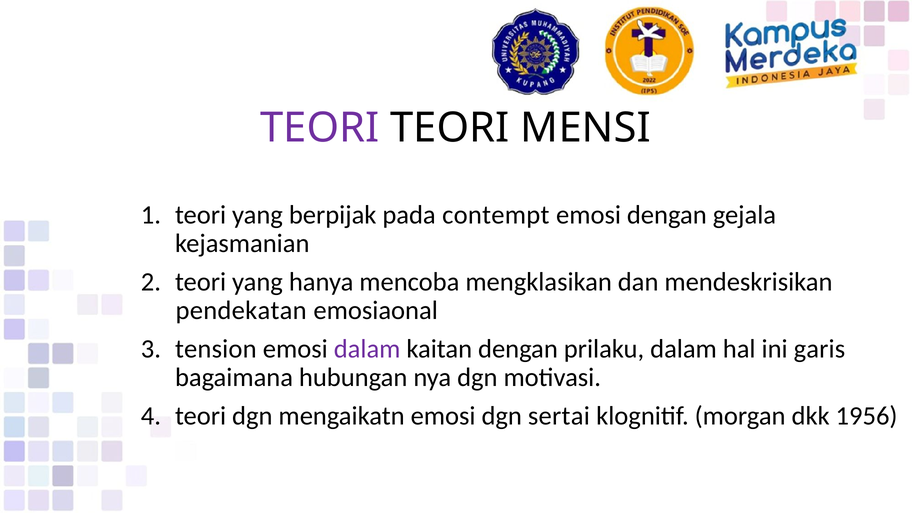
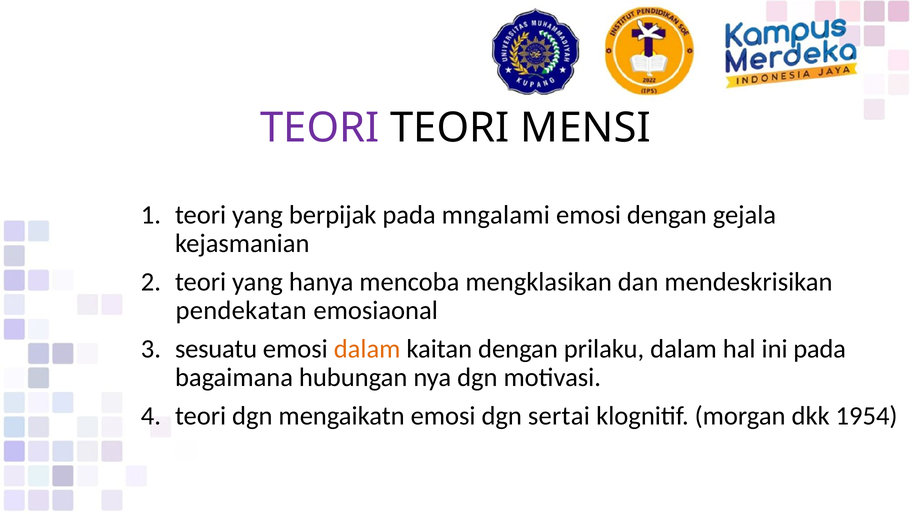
contempt: contempt -> mngalami
tension: tension -> sesuatu
dalam at (367, 349) colour: purple -> orange
ini garis: garis -> pada
1956: 1956 -> 1954
